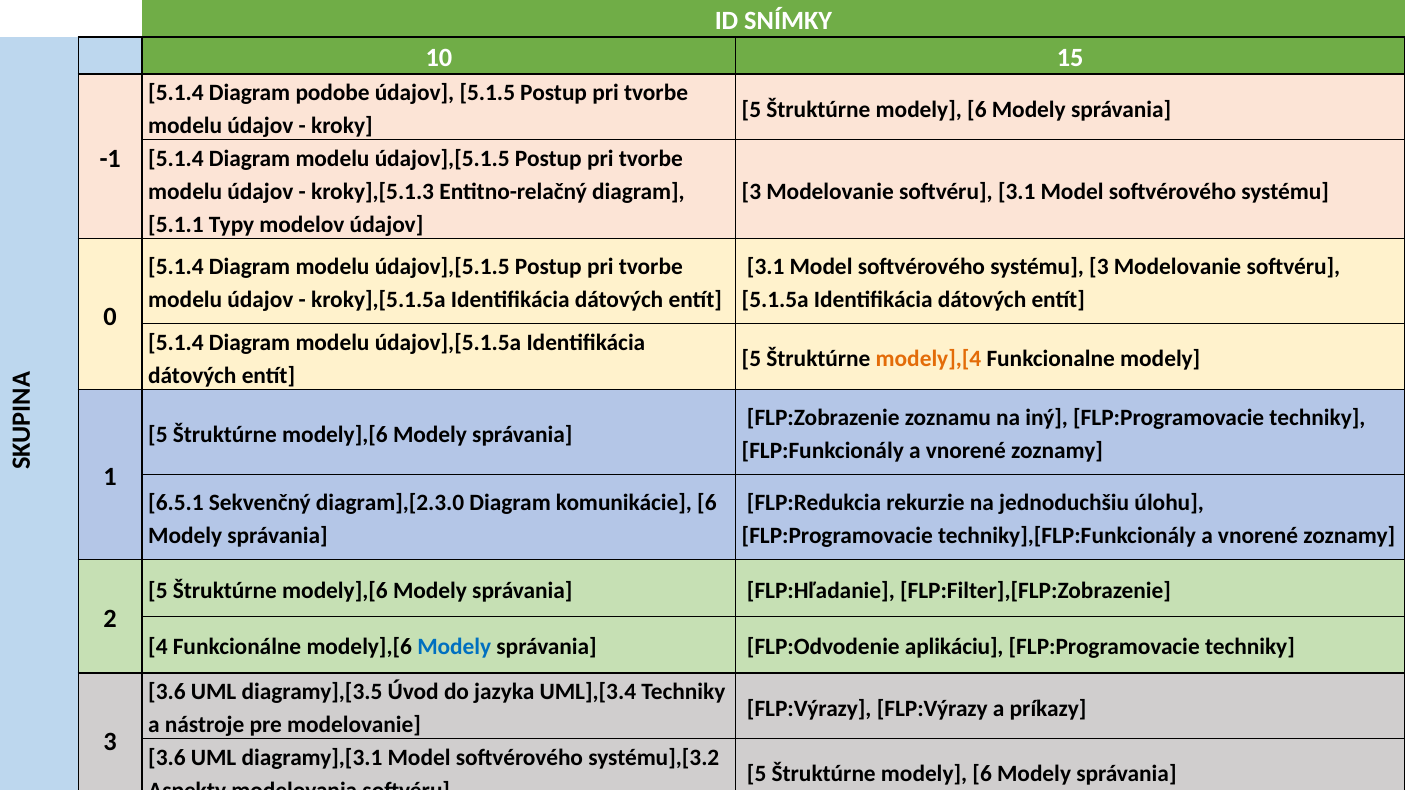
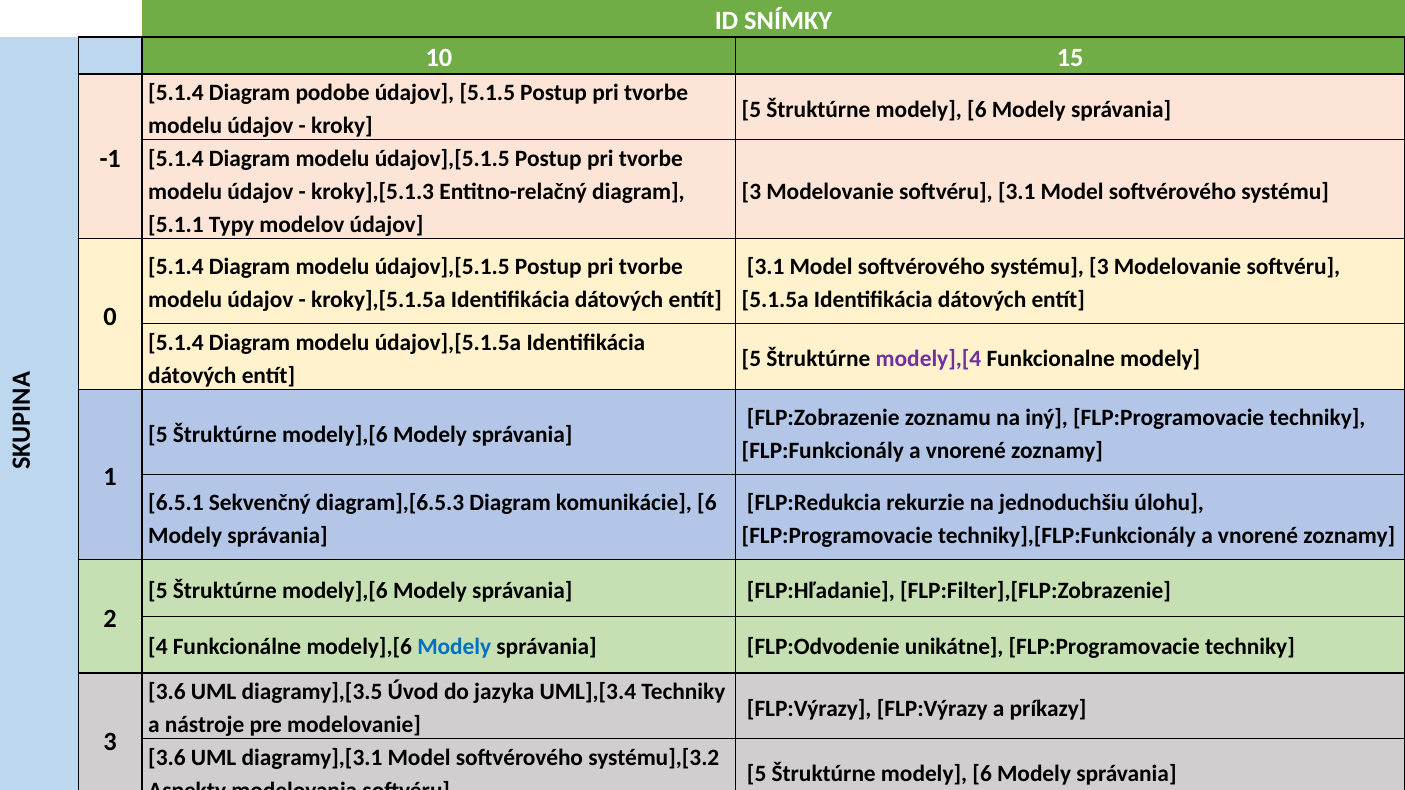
modely],[4 colour: orange -> purple
diagram],[2.3.0: diagram],[2.3.0 -> diagram],[6.5.3
aplikáciu: aplikáciu -> unikátne
